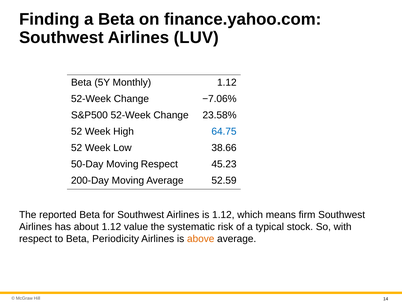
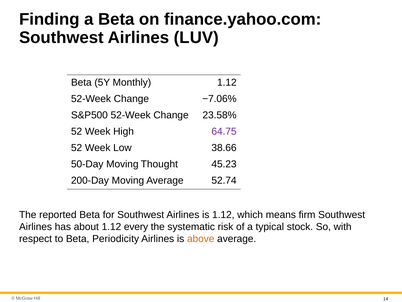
64.75 colour: blue -> purple
Moving Respect: Respect -> Thought
52.59: 52.59 -> 52.74
value: value -> every
